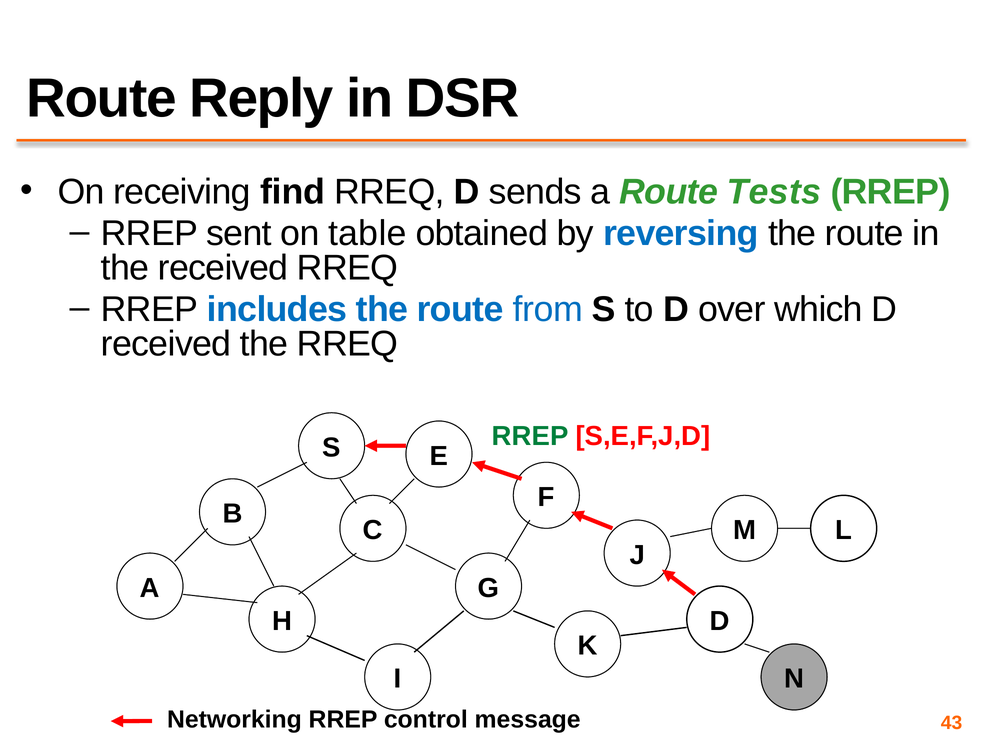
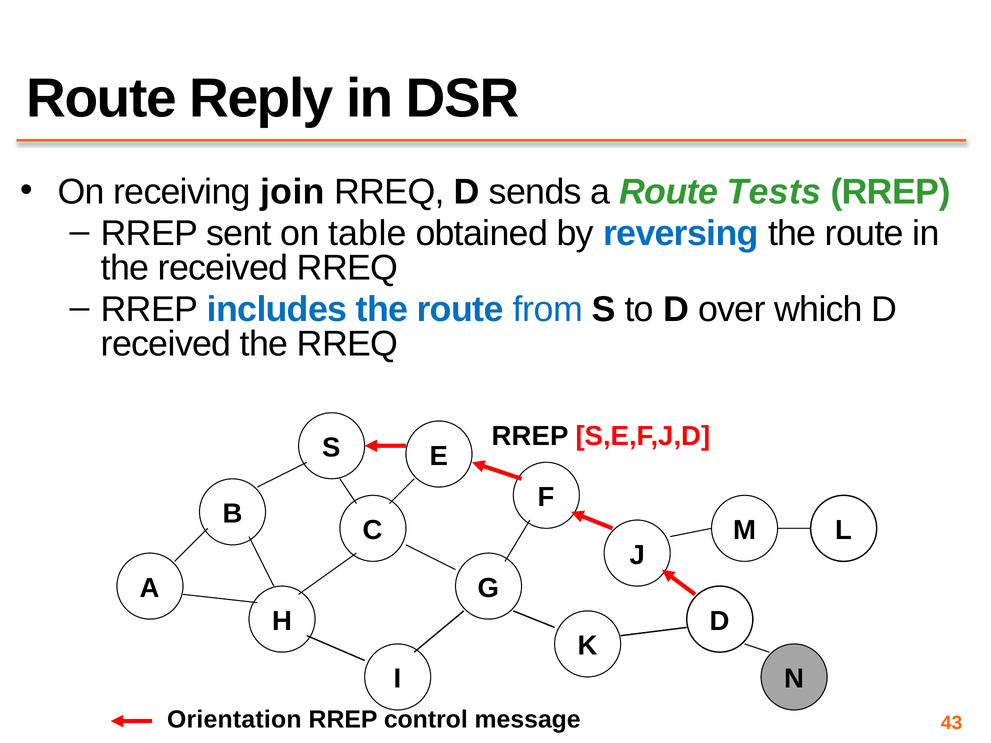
find: find -> join
RREP at (530, 436) colour: green -> black
Networking: Networking -> Orientation
